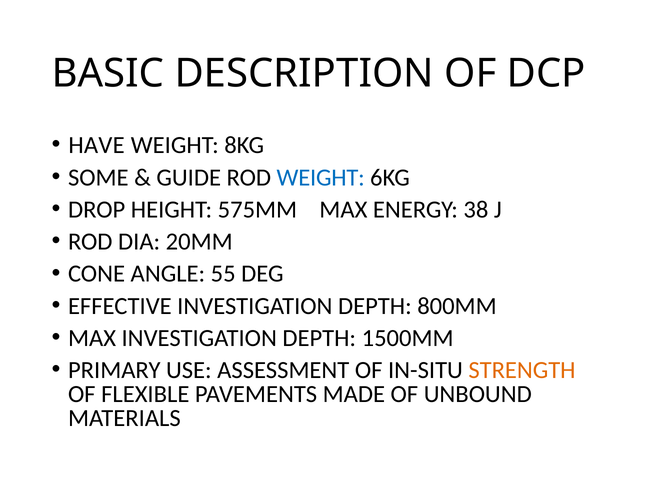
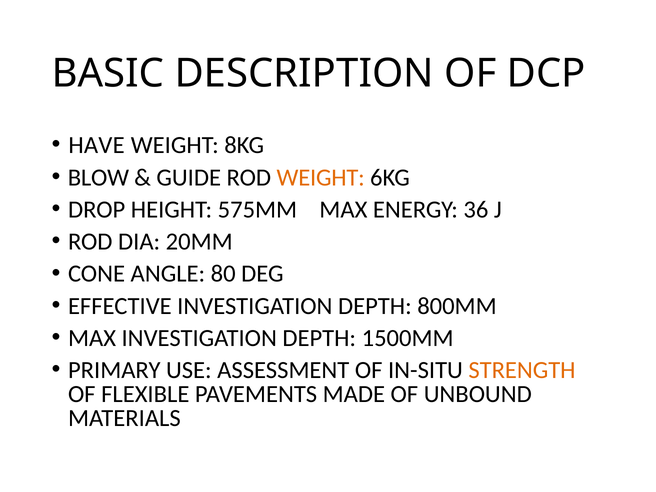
SOME: SOME -> BLOW
WEIGHT at (321, 177) colour: blue -> orange
38: 38 -> 36
55: 55 -> 80
